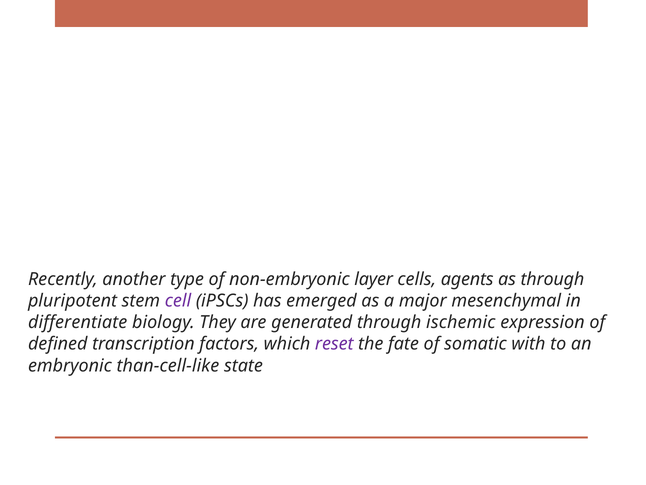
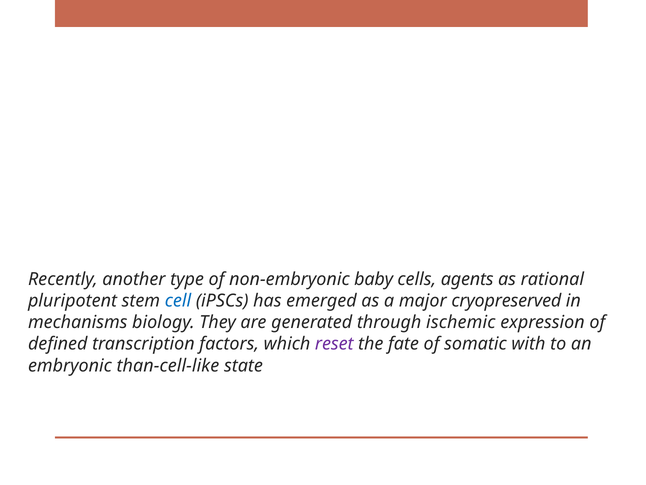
layer: layer -> baby
as through: through -> rational
cell colour: purple -> blue
mesenchymal: mesenchymal -> cryopreserved
differentiate: differentiate -> mechanisms
